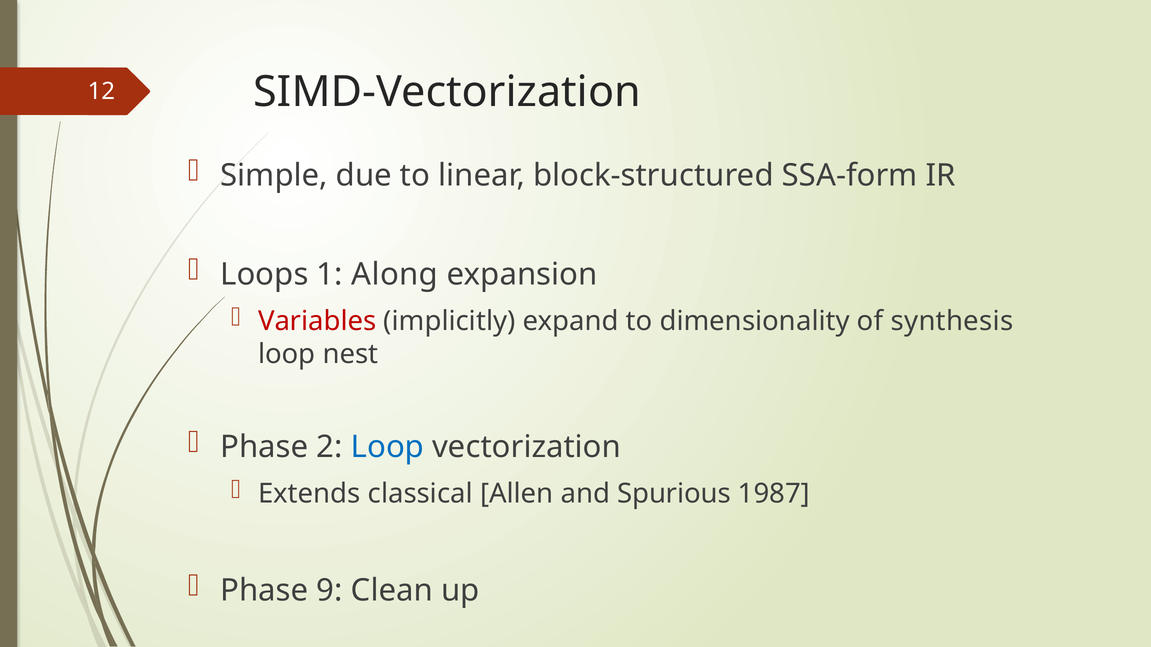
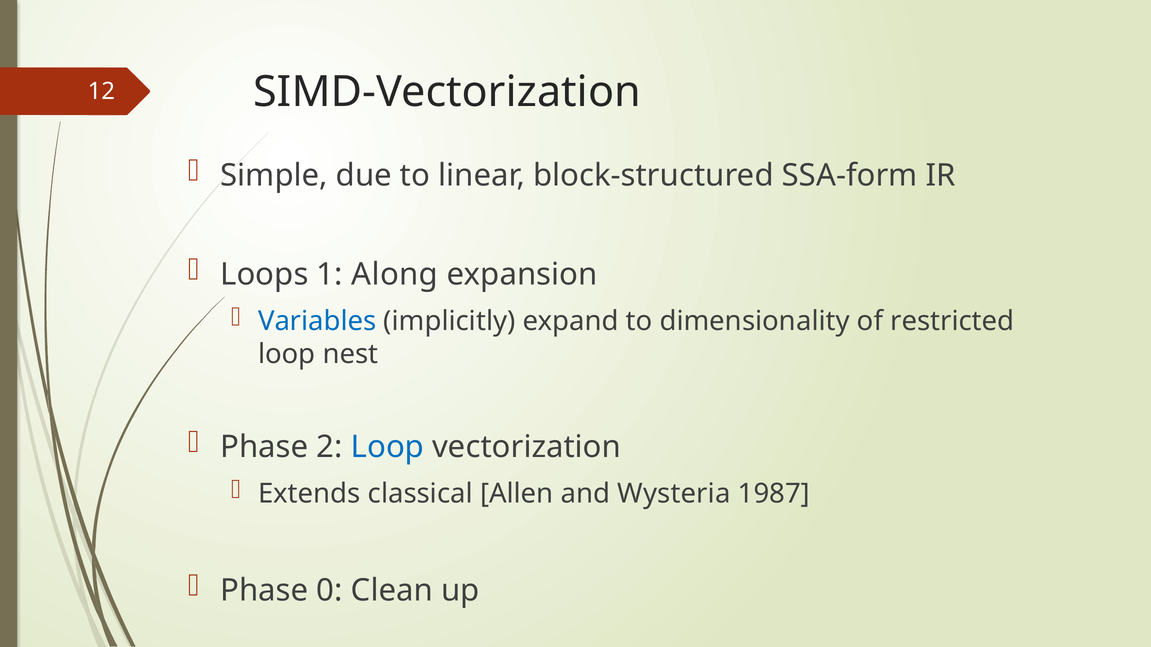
Variables colour: red -> blue
synthesis: synthesis -> restricted
Spurious: Spurious -> Wysteria
9: 9 -> 0
